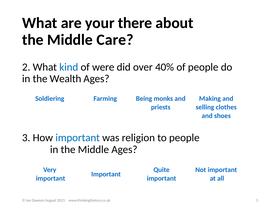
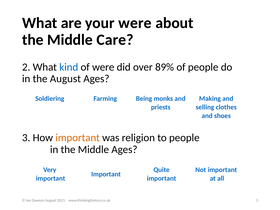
your there: there -> were
40%: 40% -> 89%
the Wealth: Wealth -> August
important at (78, 138) colour: blue -> orange
